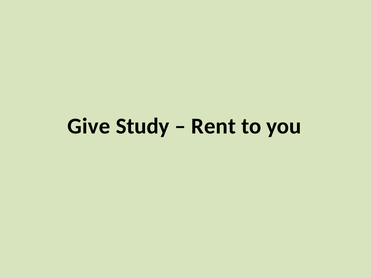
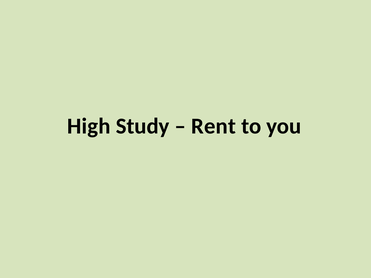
Give: Give -> High
